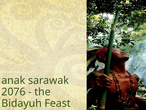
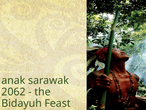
2076: 2076 -> 2062
